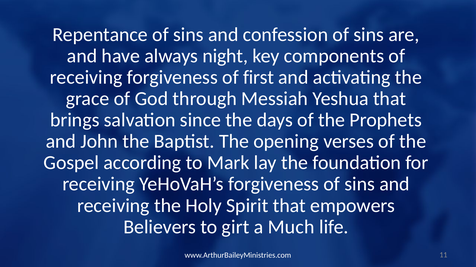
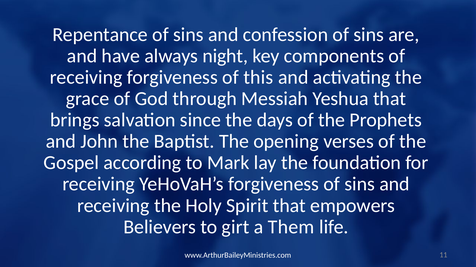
first: first -> this
Much: Much -> Them
